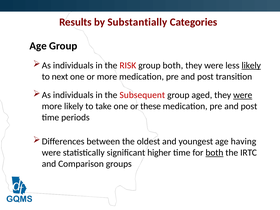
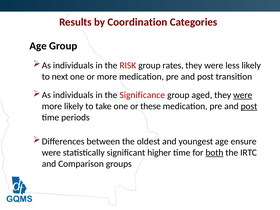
Substantially: Substantially -> Coordination
group both: both -> rates
likely at (251, 65) underline: present -> none
Subsequent: Subsequent -> Significance
post at (249, 106) underline: none -> present
having: having -> ensure
